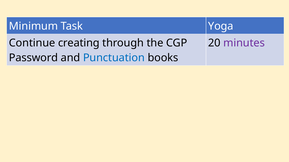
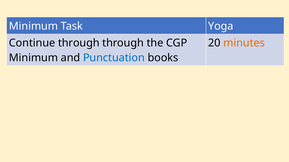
Continue creating: creating -> through
minutes colour: purple -> orange
Password at (33, 58): Password -> Minimum
